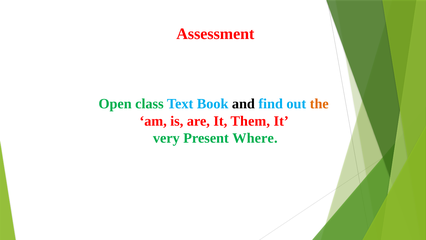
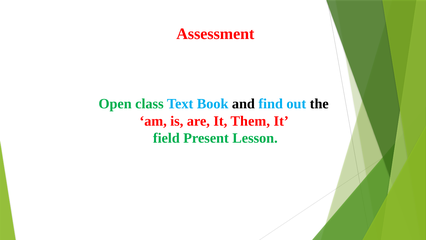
the colour: orange -> black
very: very -> field
Where: Where -> Lesson
